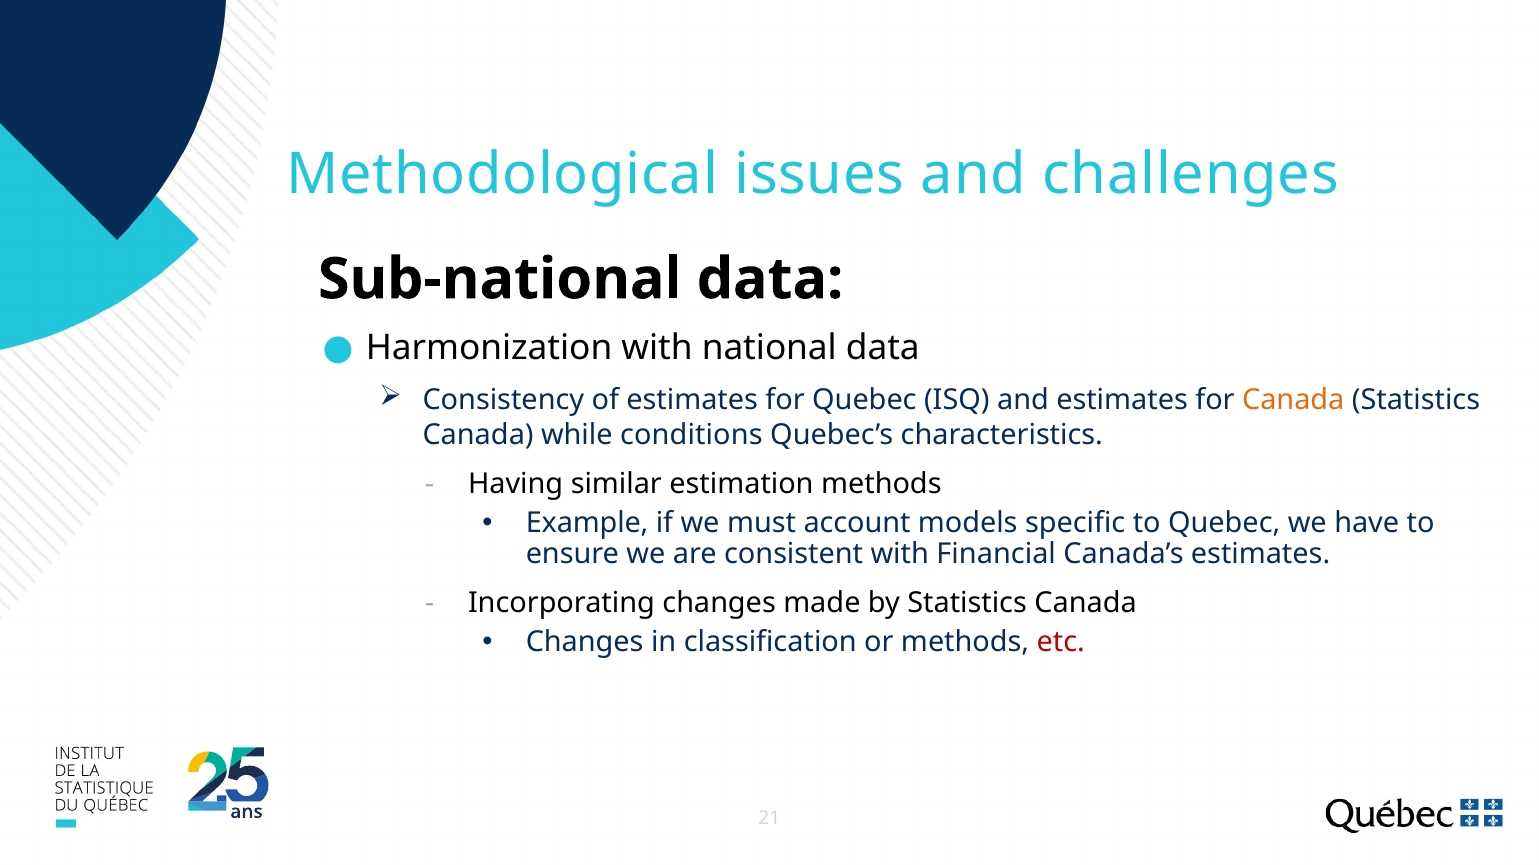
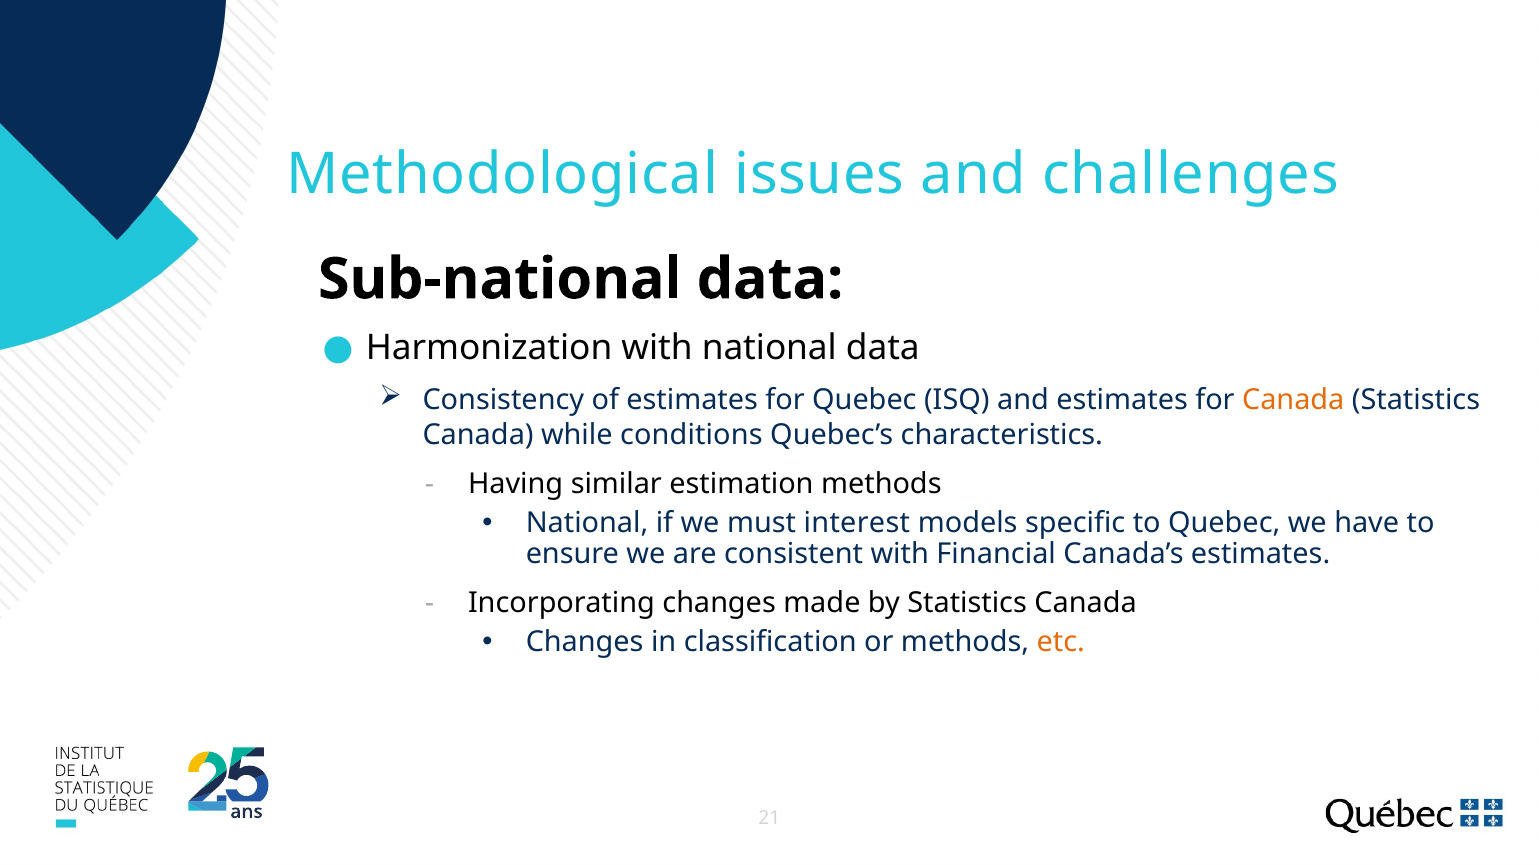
Example at (587, 523): Example -> National
account: account -> interest
etc colour: red -> orange
